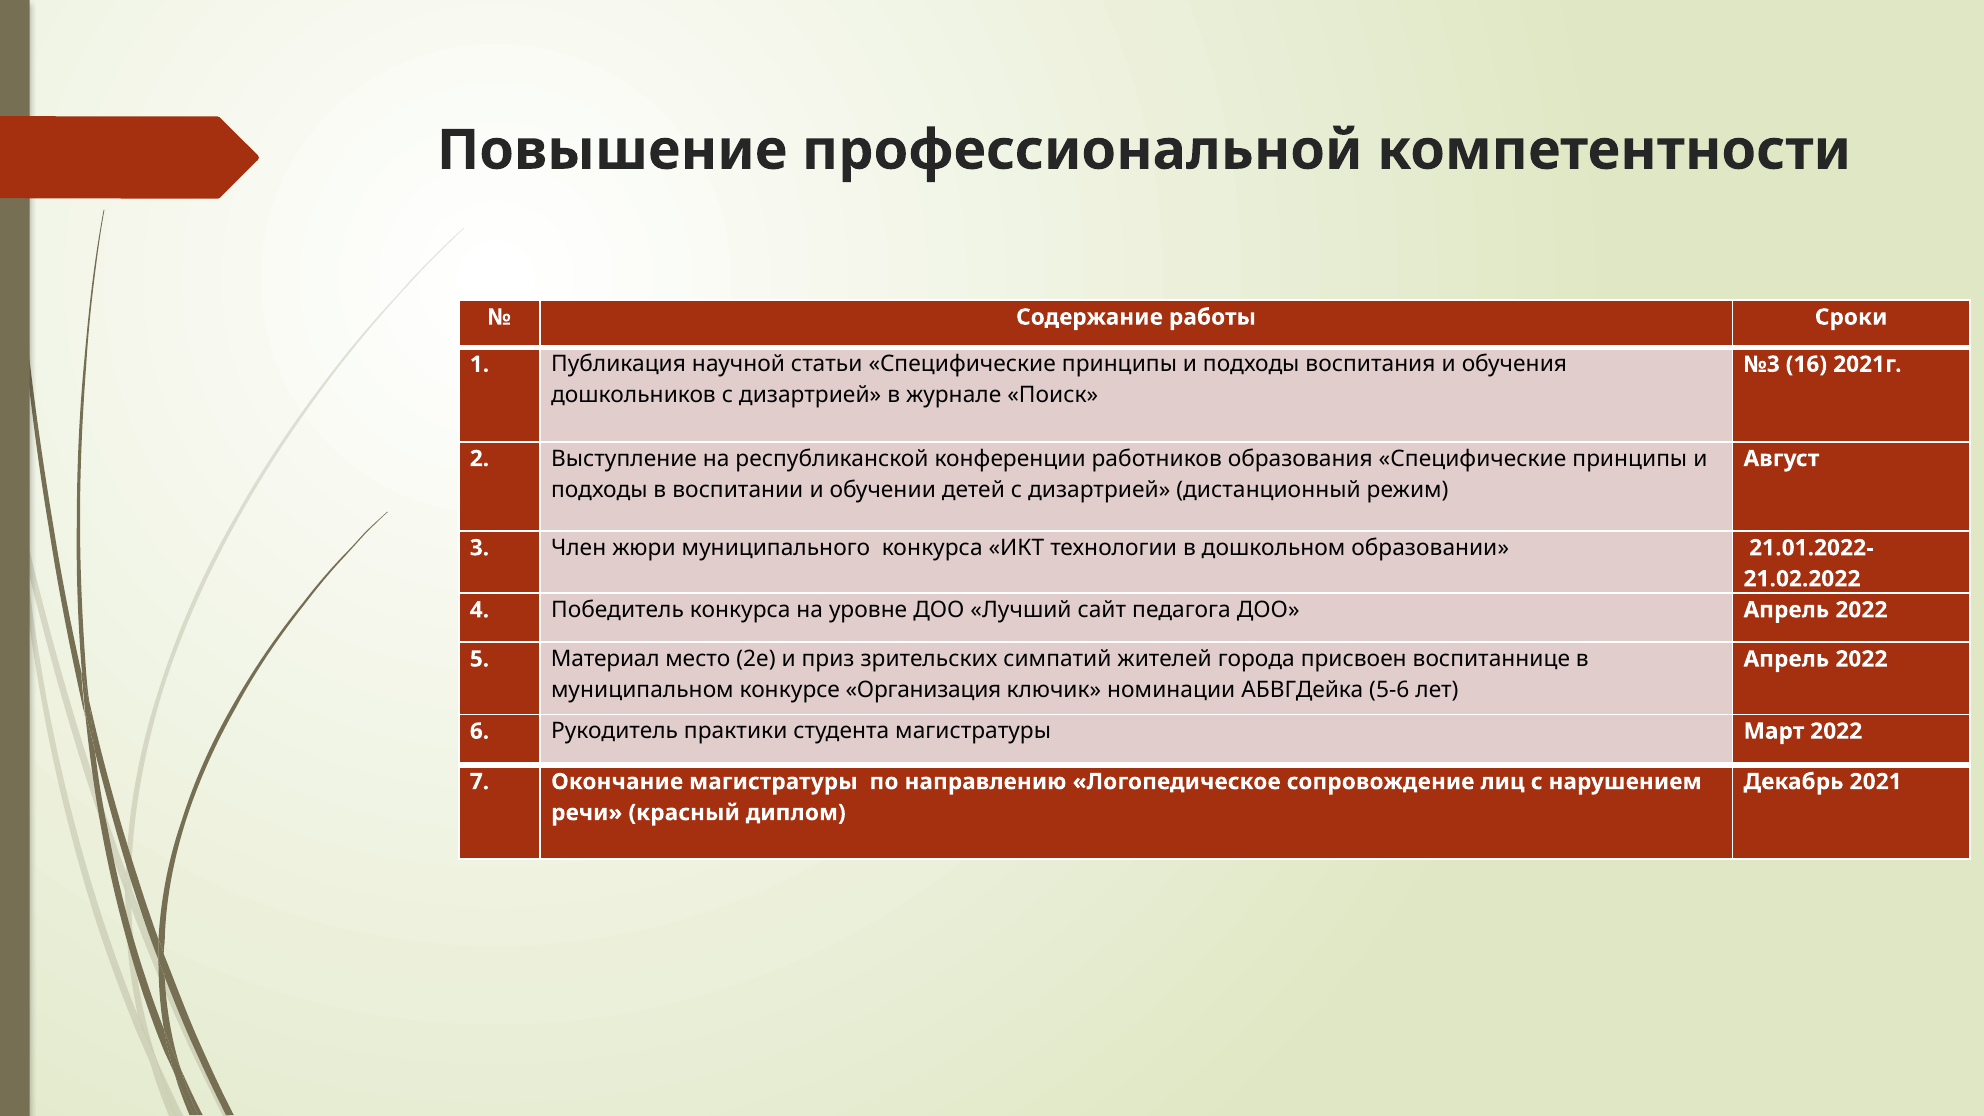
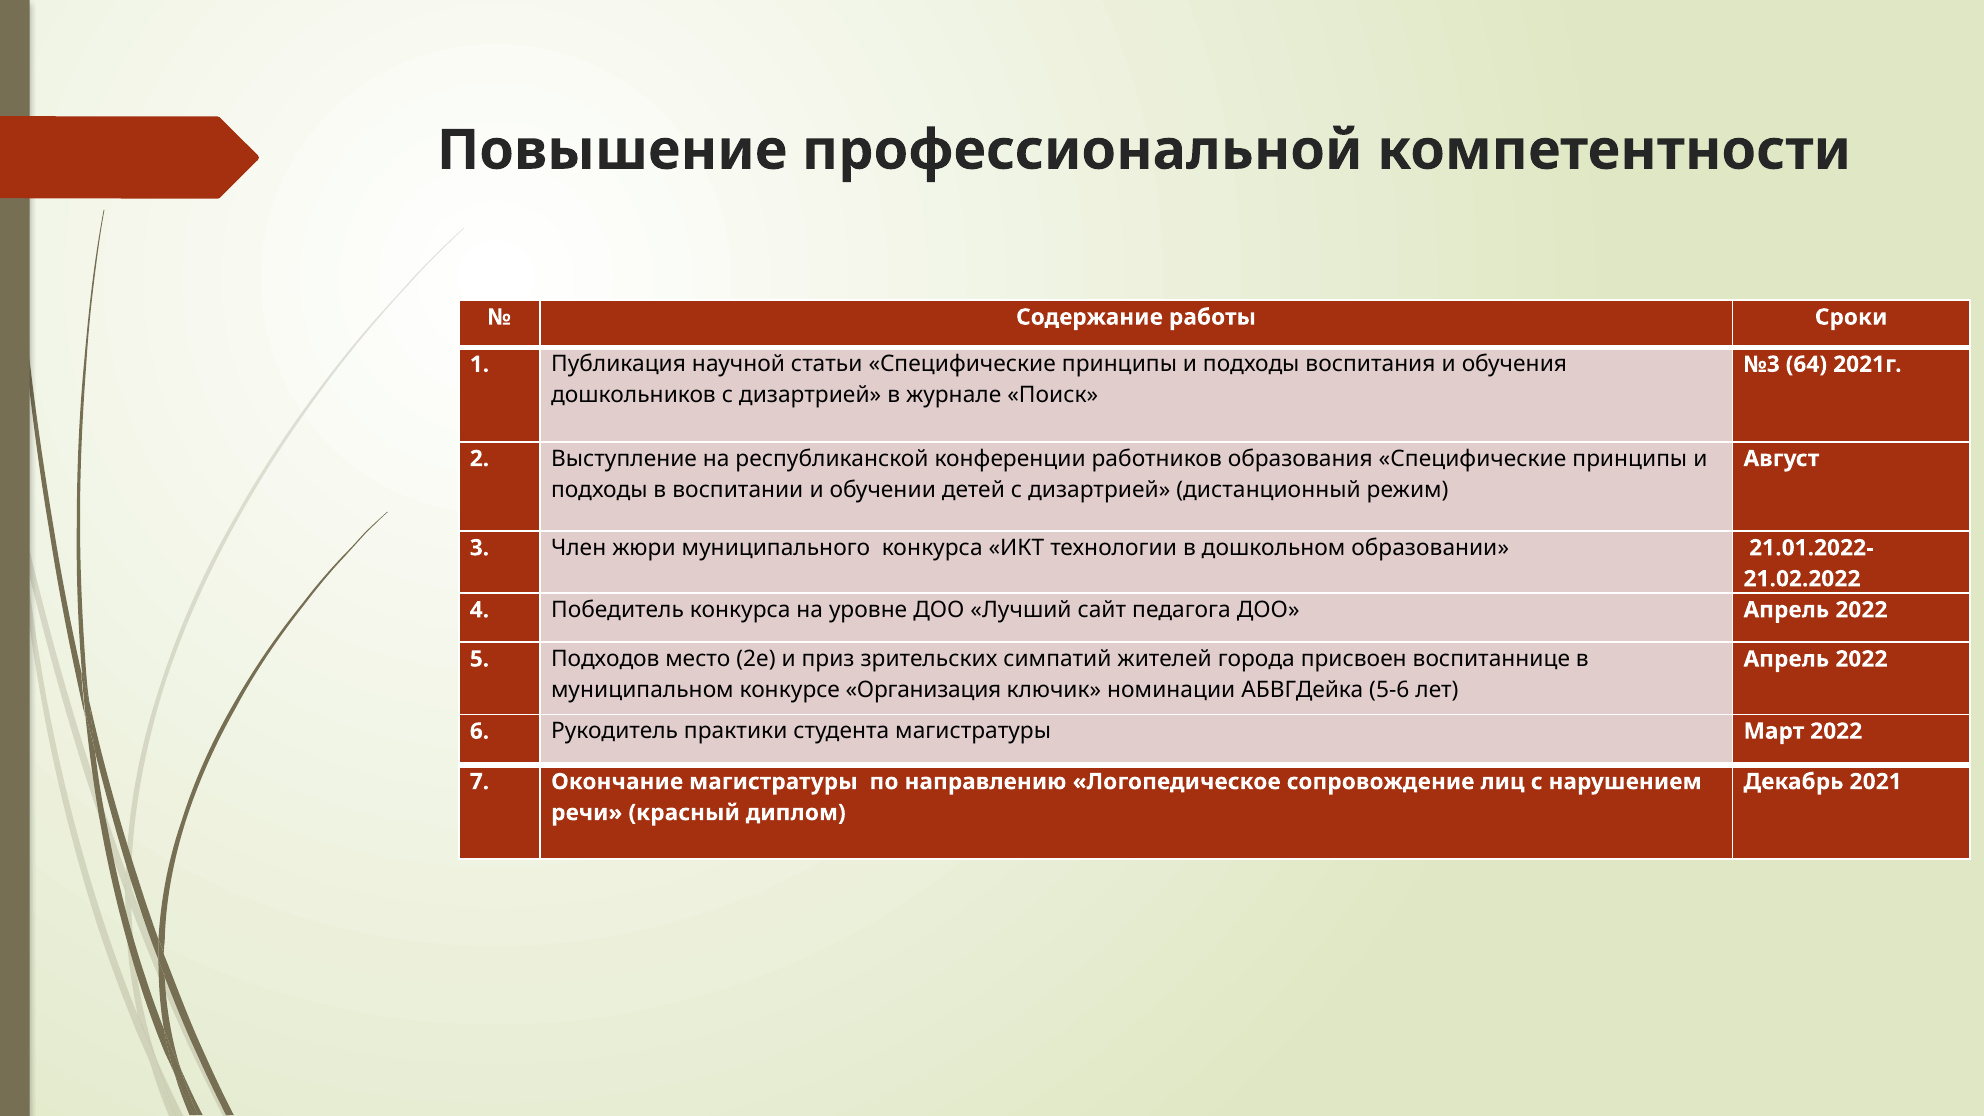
16: 16 -> 64
Материал: Материал -> Подходов
